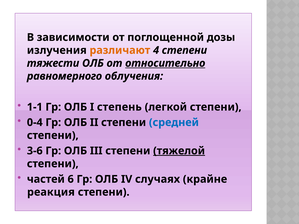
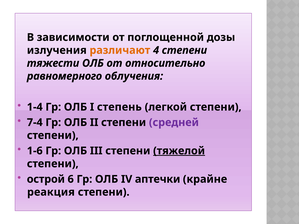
относительно underline: present -> none
1-1: 1-1 -> 1-4
0-4: 0-4 -> 7-4
средней colour: blue -> purple
3-6: 3-6 -> 1-6
частей: частей -> острой
случаях: случаях -> аптечки
